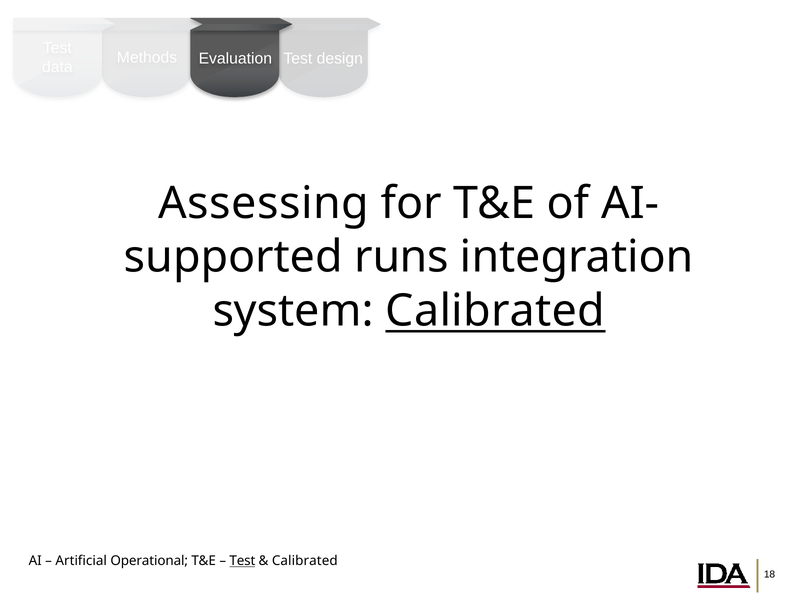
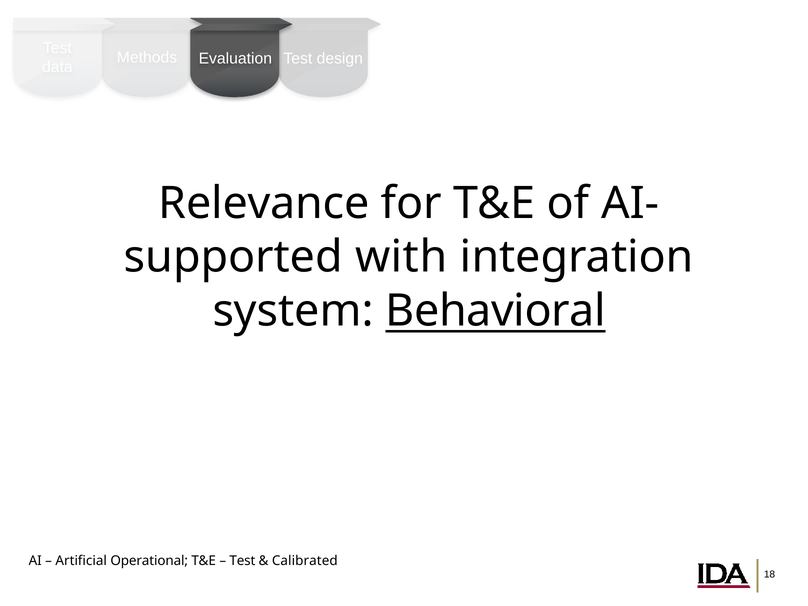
Assessing: Assessing -> Relevance
runs: runs -> with
system Calibrated: Calibrated -> Behavioral
Test at (242, 561) underline: present -> none
